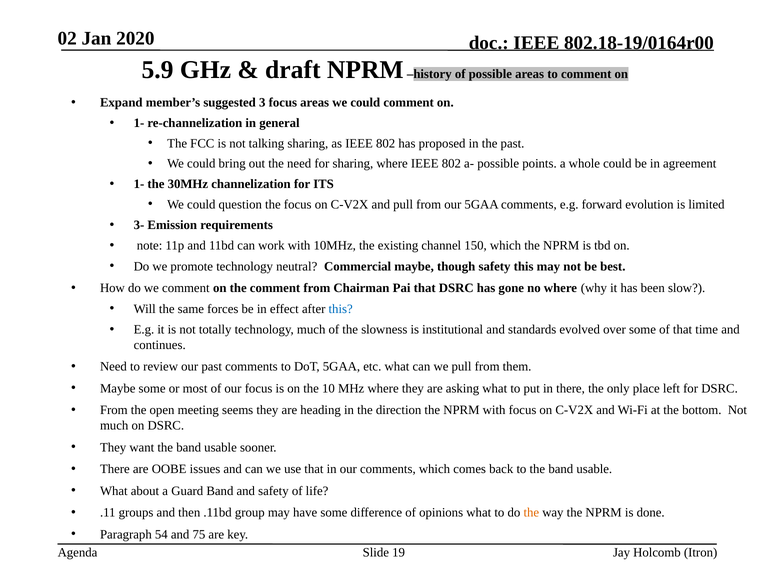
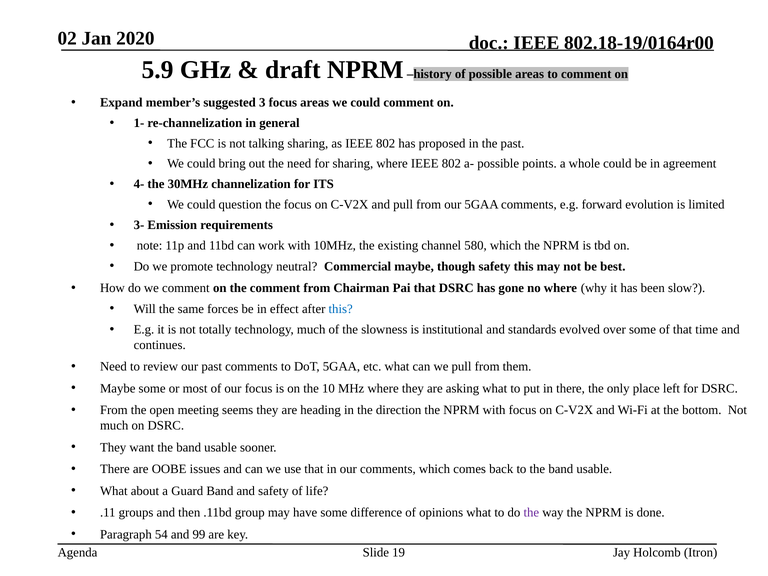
1- at (139, 184): 1- -> 4-
150: 150 -> 580
the at (531, 513) colour: orange -> purple
75: 75 -> 99
